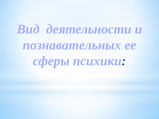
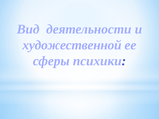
познавательных: познавательных -> художественной
